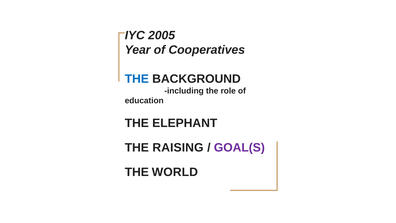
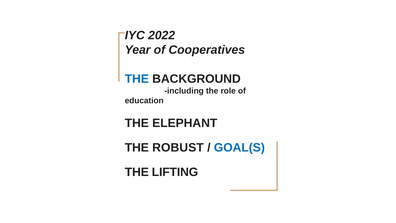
2005: 2005 -> 2022
RAISING: RAISING -> ROBUST
GOAL(S colour: purple -> blue
WORLD: WORLD -> LIFTING
